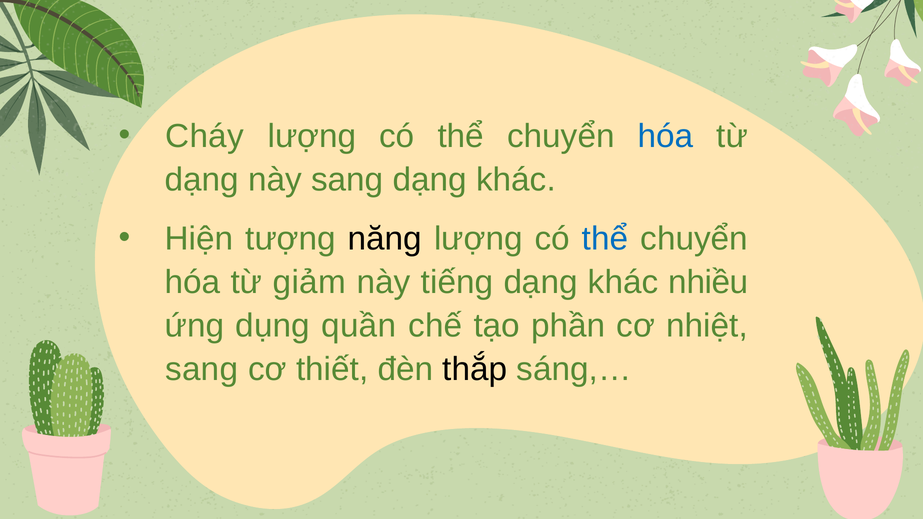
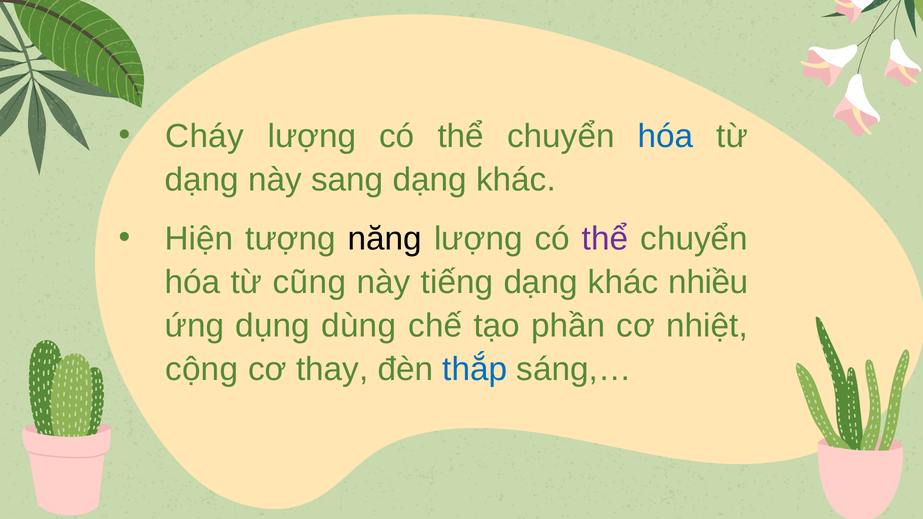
thể at (605, 239) colour: blue -> purple
giảm: giảm -> cũng
quần: quần -> dùng
sang at (202, 370): sang -> cộng
thiết: thiết -> thay
thắp colour: black -> blue
